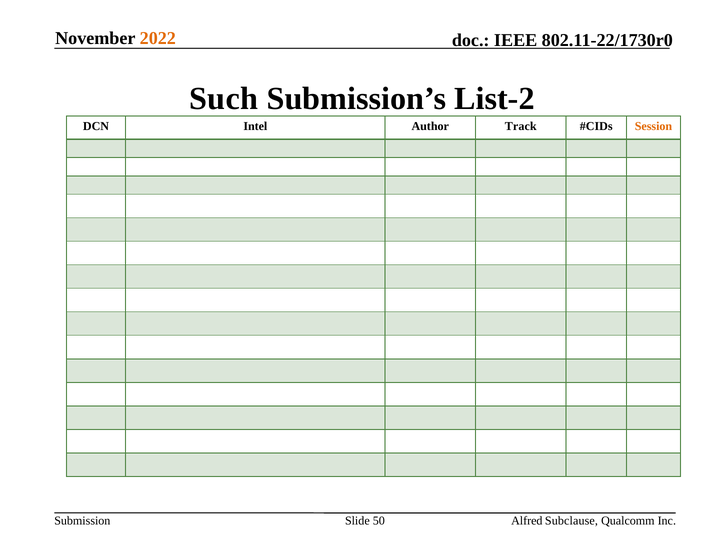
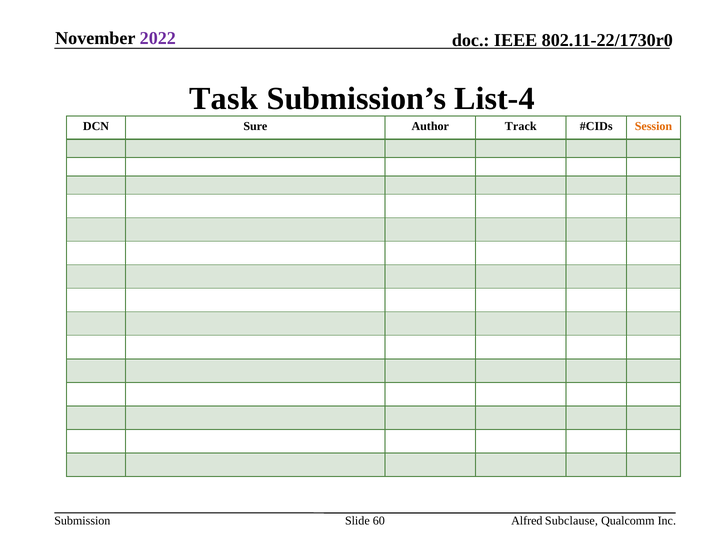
2022 colour: orange -> purple
Such: Such -> Task
List-2: List-2 -> List-4
Intel: Intel -> Sure
50: 50 -> 60
